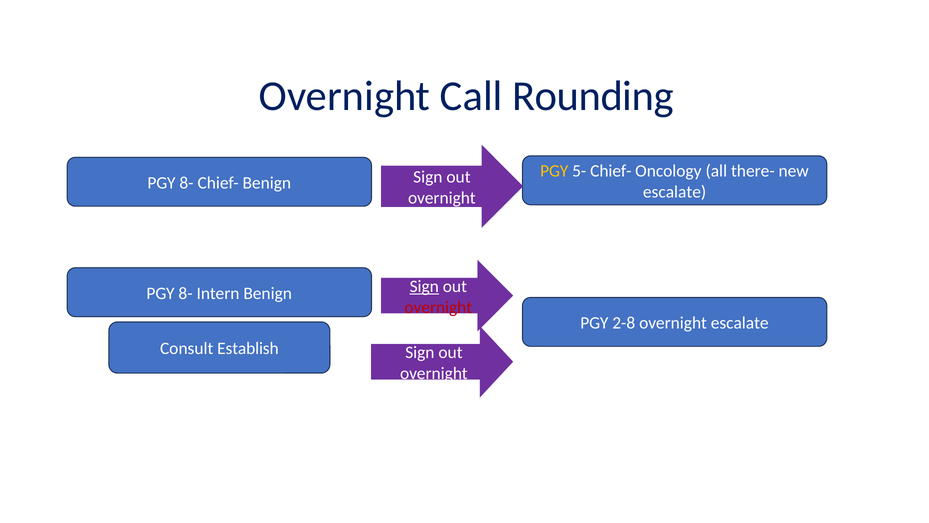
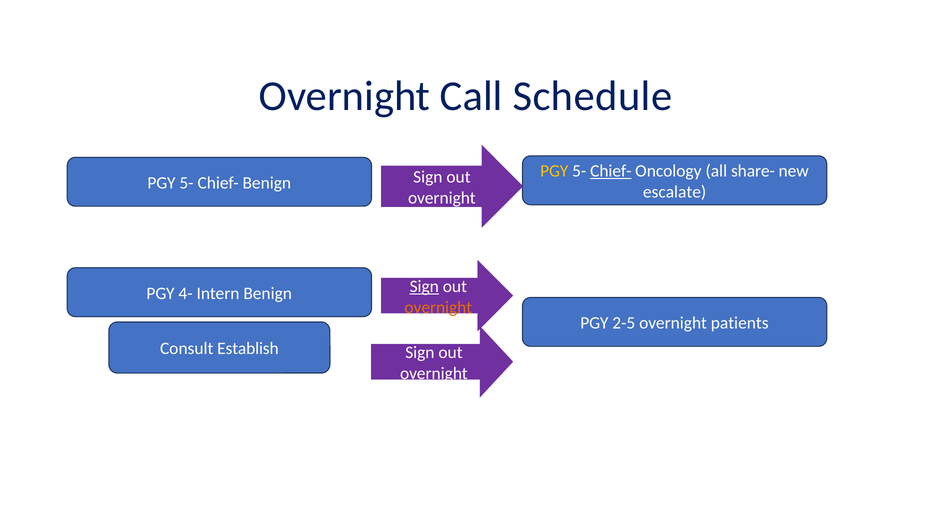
Rounding: Rounding -> Schedule
Chief- at (611, 171) underline: none -> present
there-: there- -> share-
8- at (187, 183): 8- -> 5-
8- at (186, 293): 8- -> 4-
overnight at (438, 307) colour: red -> orange
2-8: 2-8 -> 2-5
overnight escalate: escalate -> patients
